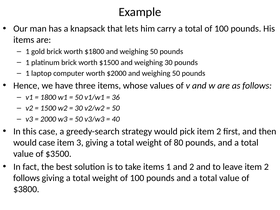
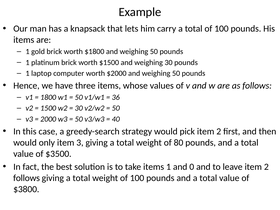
would case: case -> only
and 2: 2 -> 0
